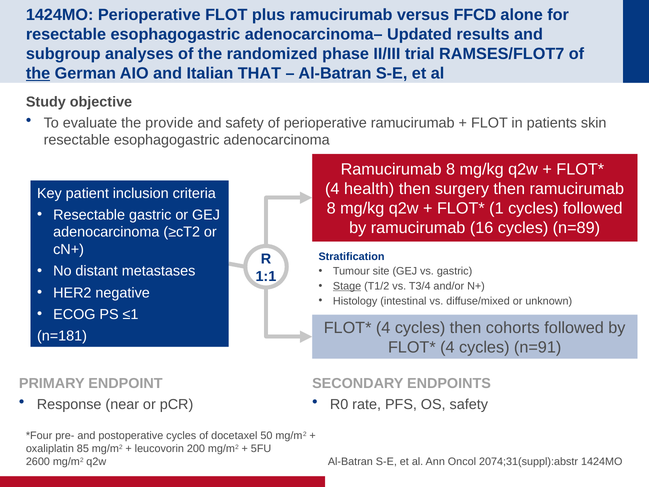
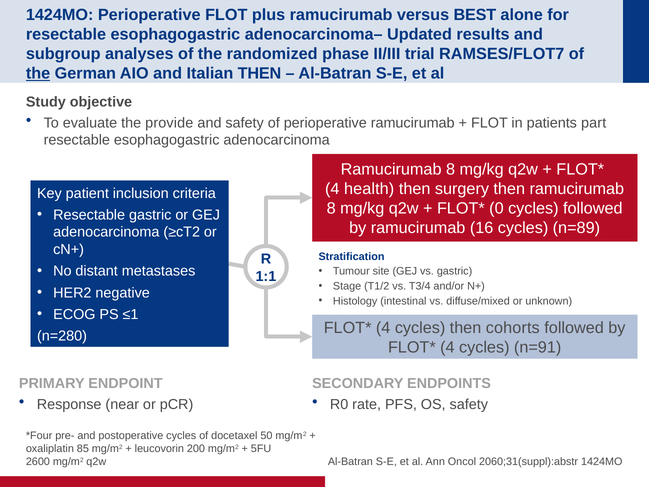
FFCD: FFCD -> BEST
Italian THAT: THAT -> THEN
skin: skin -> part
1: 1 -> 0
Stage underline: present -> none
n=181: n=181 -> n=280
2074;31(suppl):abstr: 2074;31(suppl):abstr -> 2060;31(suppl):abstr
